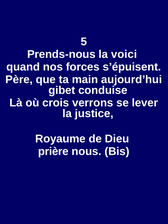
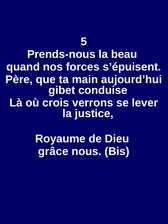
voici: voici -> beau
prière: prière -> grâce
